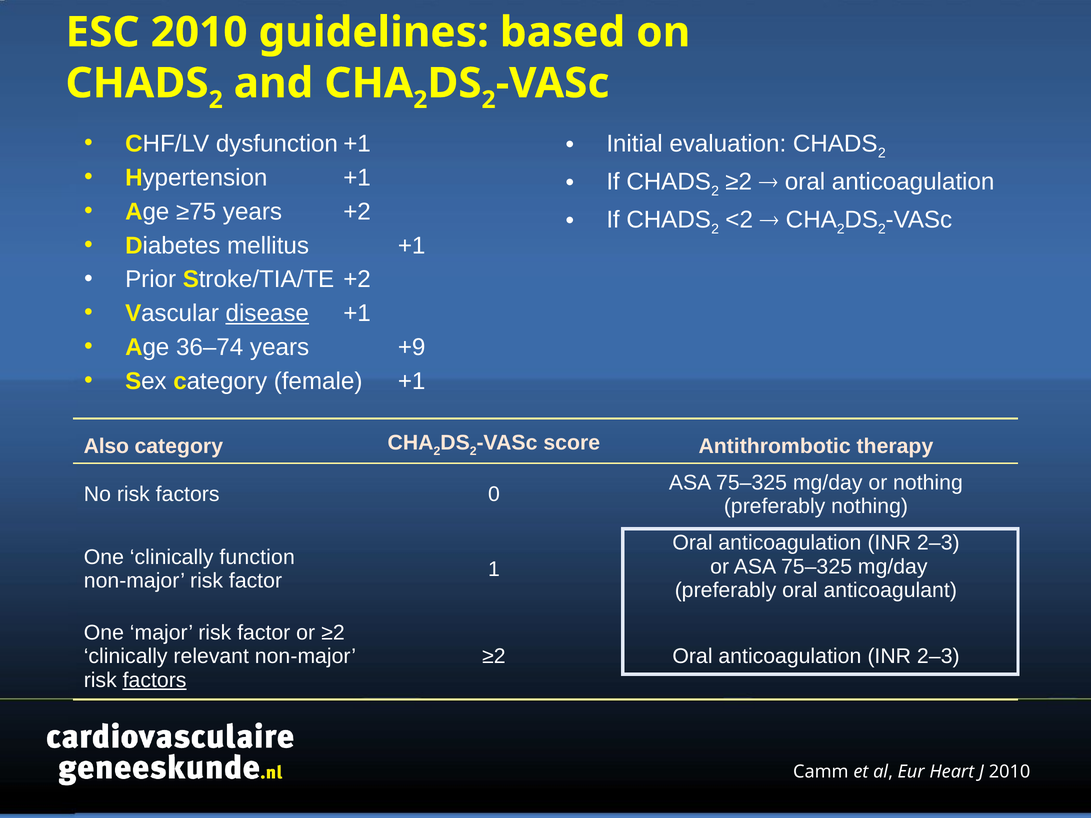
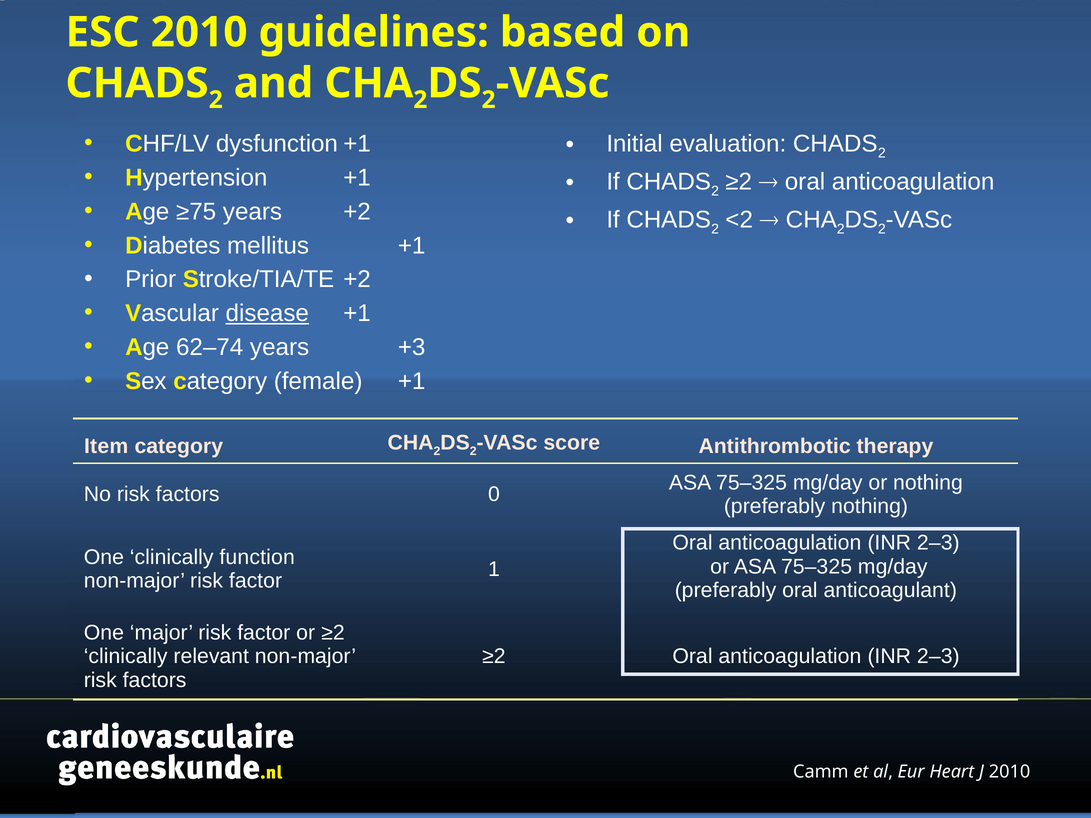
36–74: 36–74 -> 62–74
+9: +9 -> +3
Also: Also -> Item
factors at (155, 680) underline: present -> none
